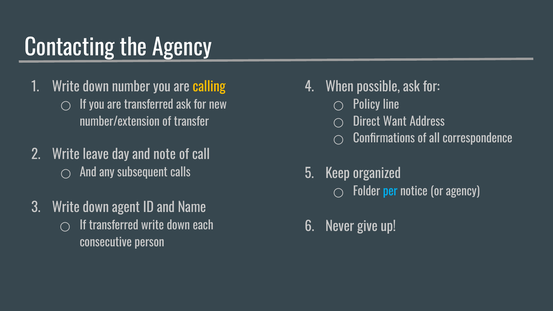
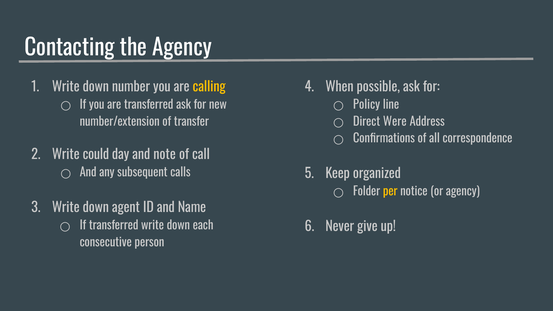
Want: Want -> Were
leave: leave -> could
per colour: light blue -> yellow
